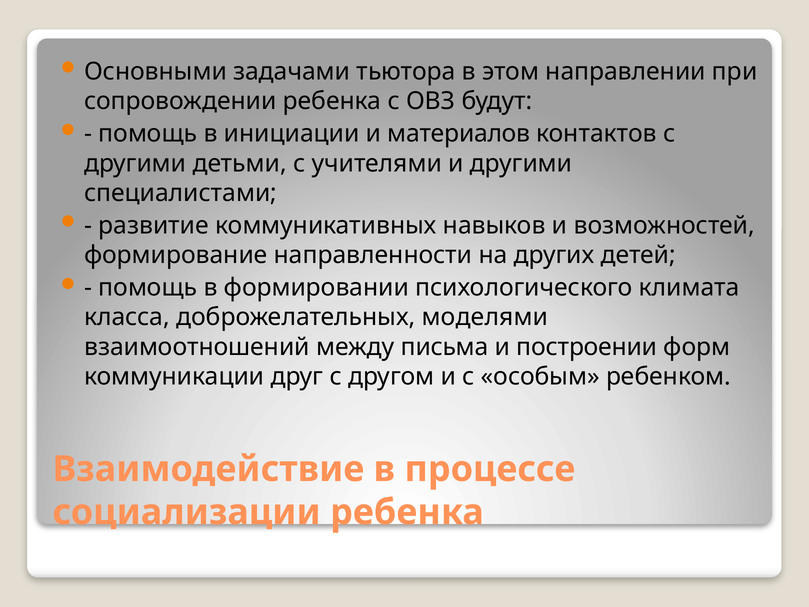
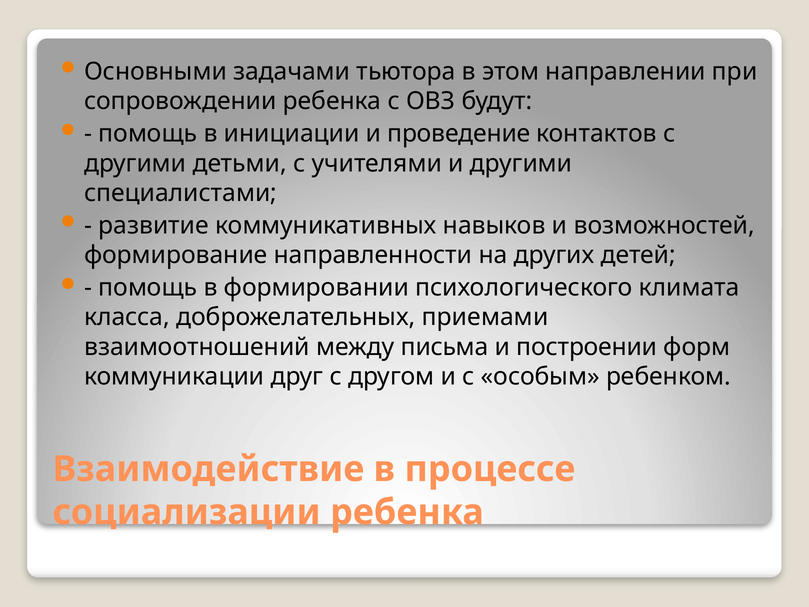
материалов: материалов -> проведение
моделями: моделями -> приемами
